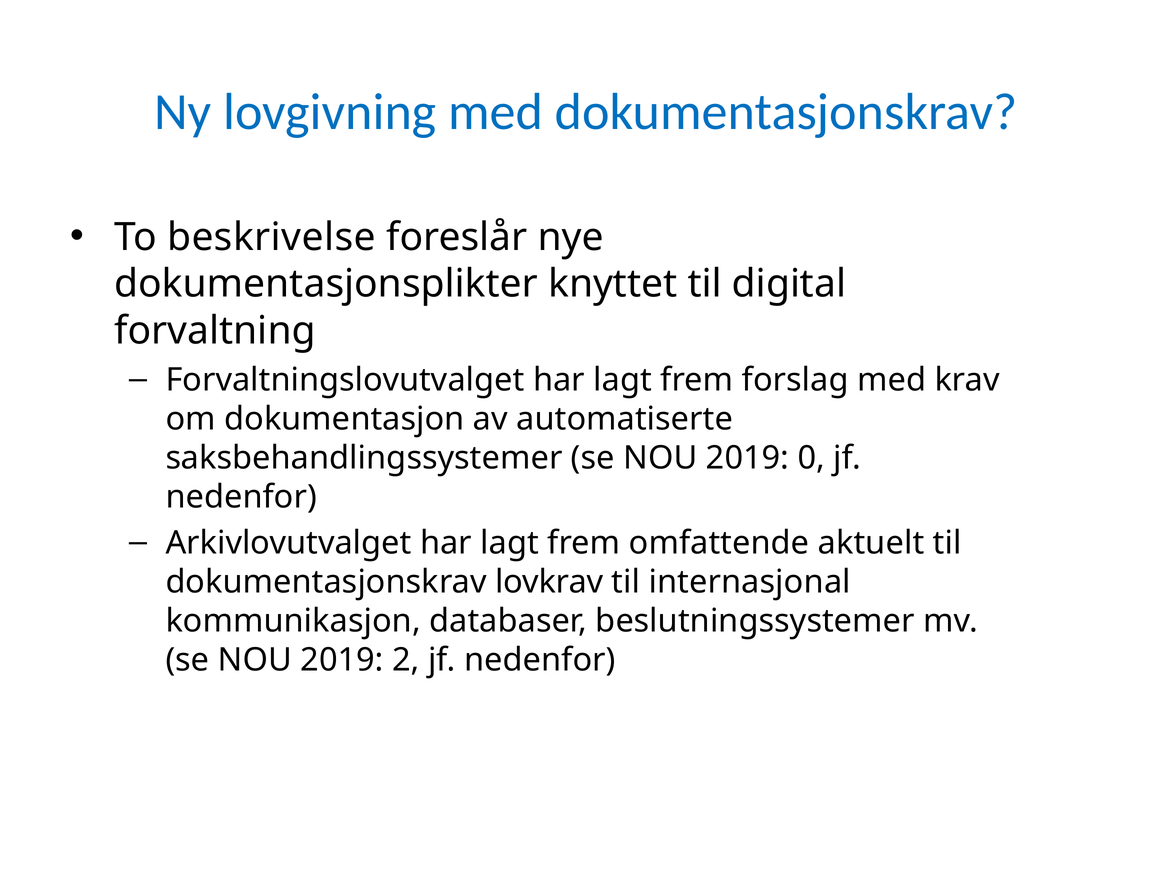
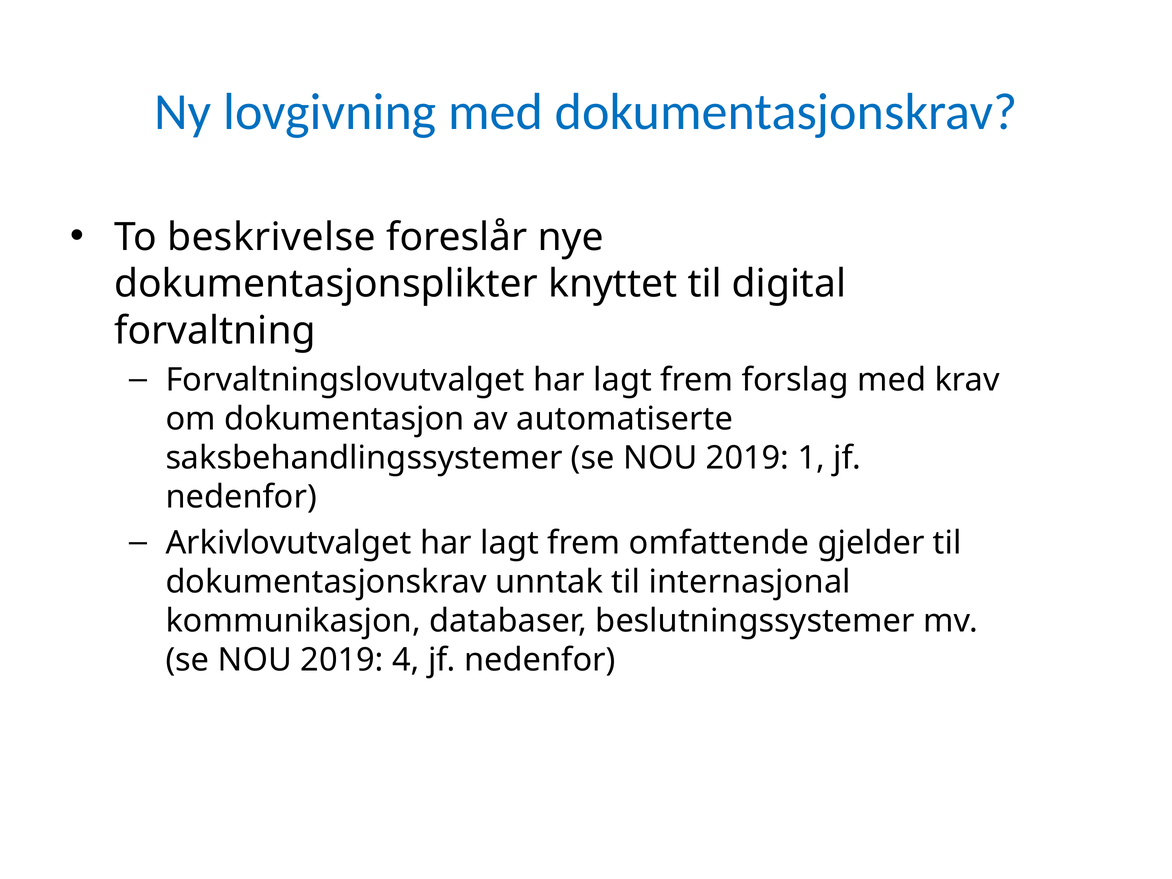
0: 0 -> 1
aktuelt: aktuelt -> gjelder
lovkrav: lovkrav -> unntak
2: 2 -> 4
